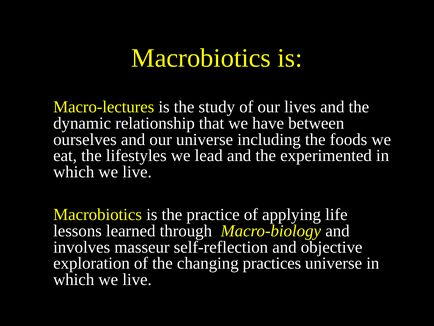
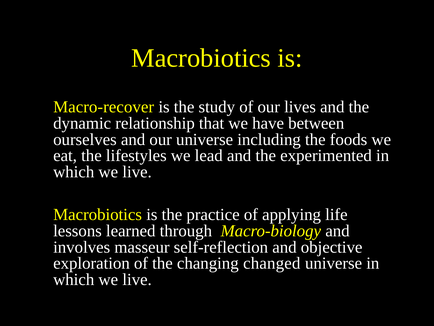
Macro-lectures: Macro-lectures -> Macro-recover
practices: practices -> changed
